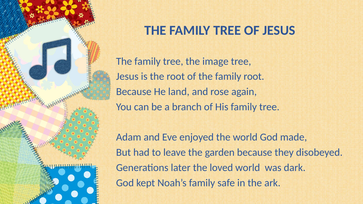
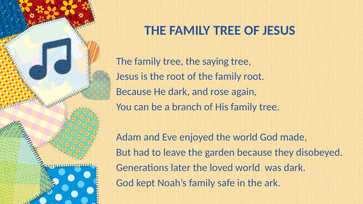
image: image -> saying
He land: land -> dark
